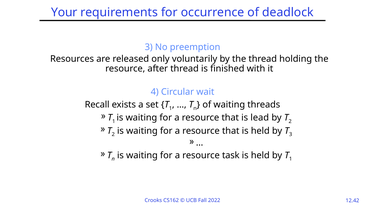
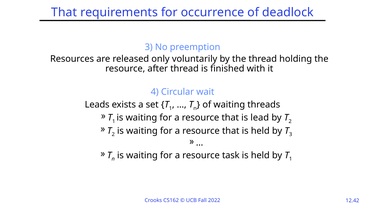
Your at (64, 12): Your -> That
Recall: Recall -> Leads
